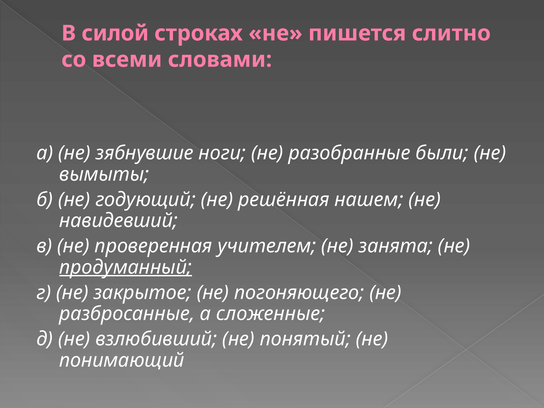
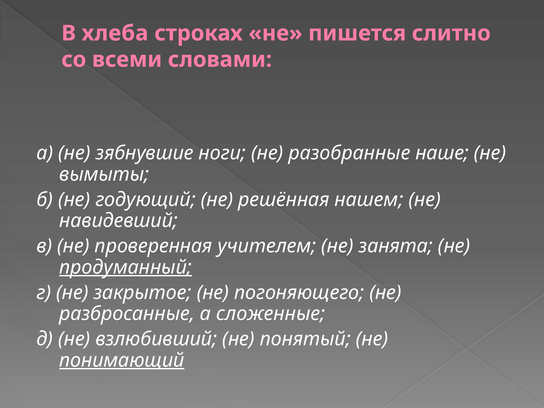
силой: силой -> хлеба
были: были -> наше
понимающий underline: none -> present
